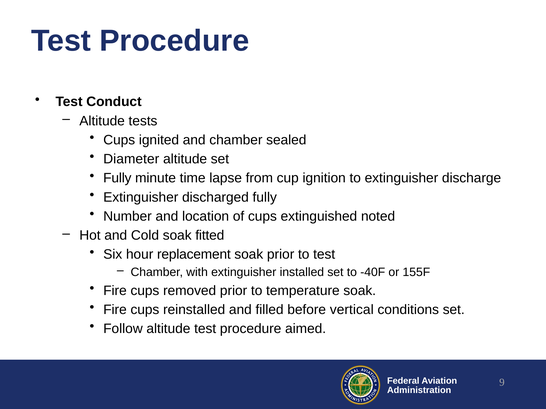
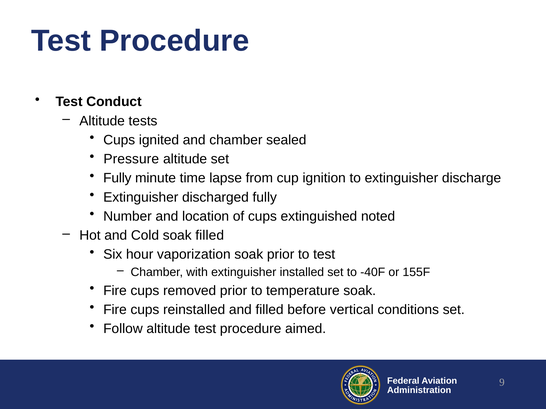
Diameter: Diameter -> Pressure
soak fitted: fitted -> filled
replacement: replacement -> vaporization
